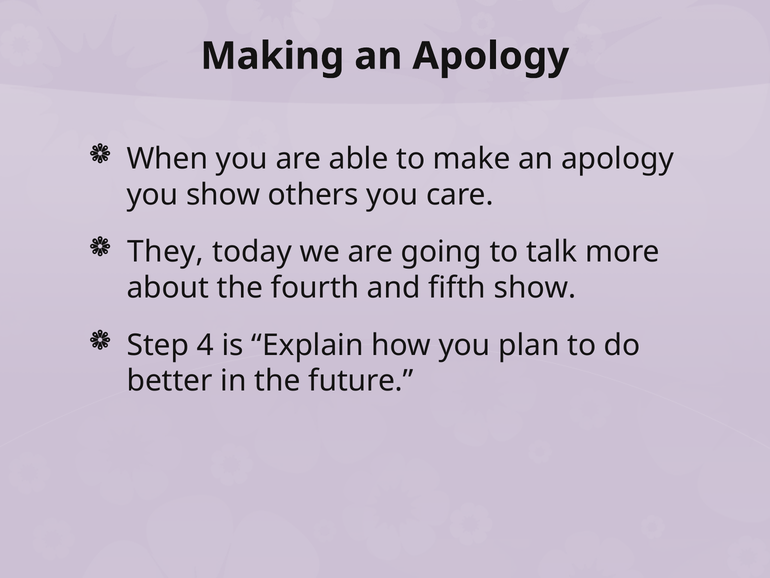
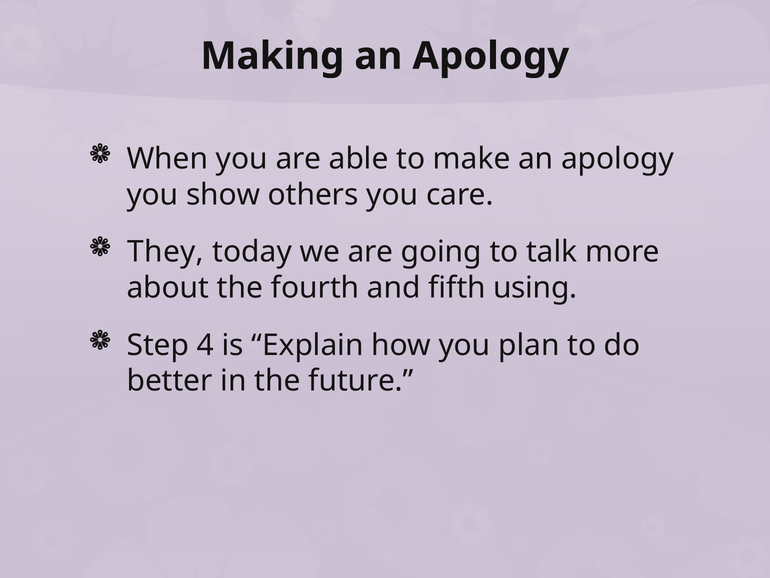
fifth show: show -> using
